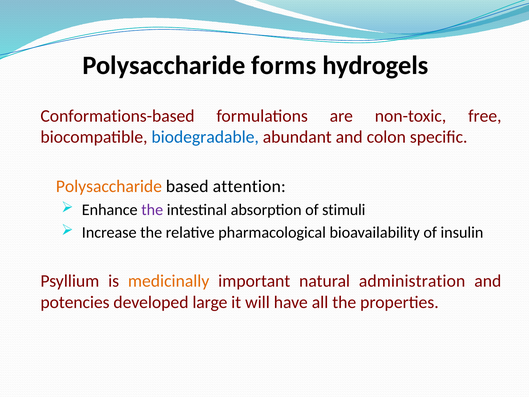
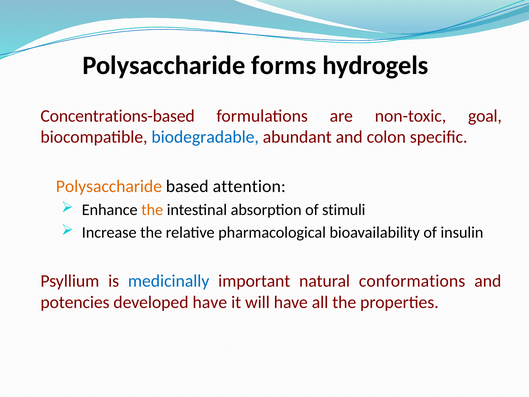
Conformations-based: Conformations-based -> Concentrations-based
free: free -> goal
the at (152, 210) colour: purple -> orange
medicinally colour: orange -> blue
administration: administration -> conformations
developed large: large -> have
